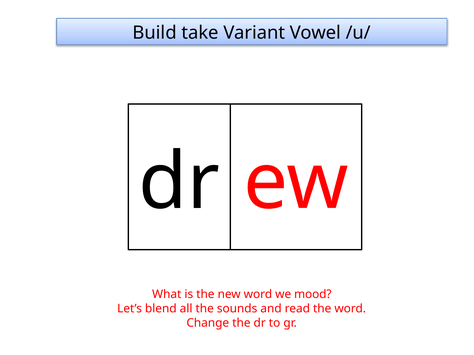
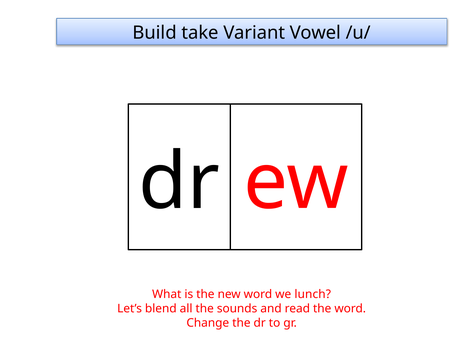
mood: mood -> lunch
